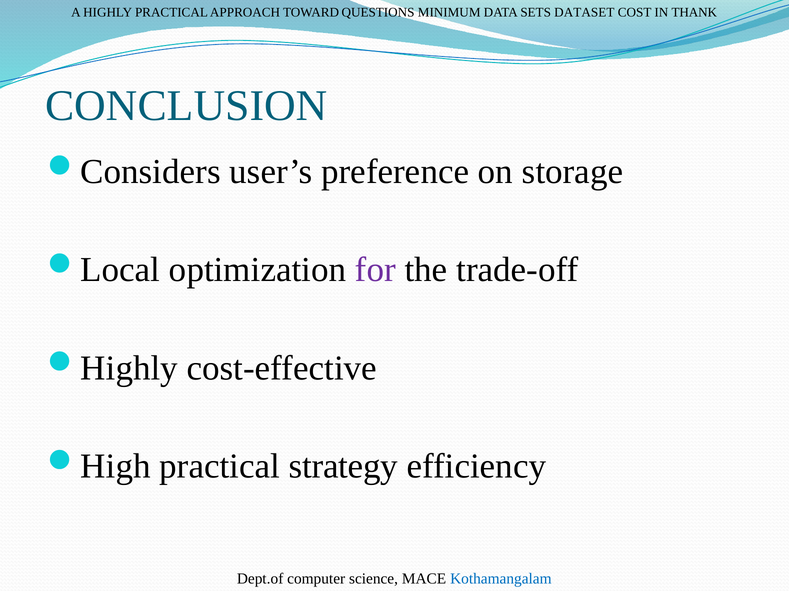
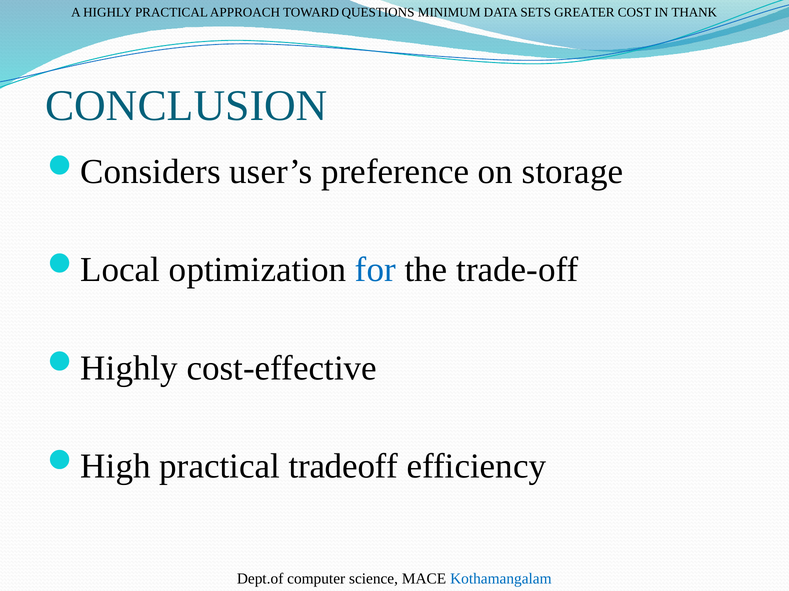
DATASET: DATASET -> GREATER
for colour: purple -> blue
strategy: strategy -> tradeoff
